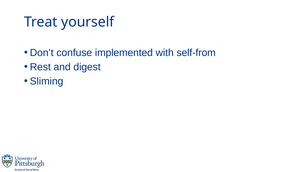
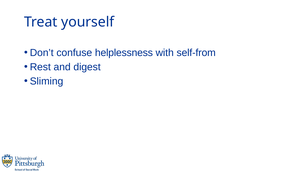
implemented: implemented -> helplessness
